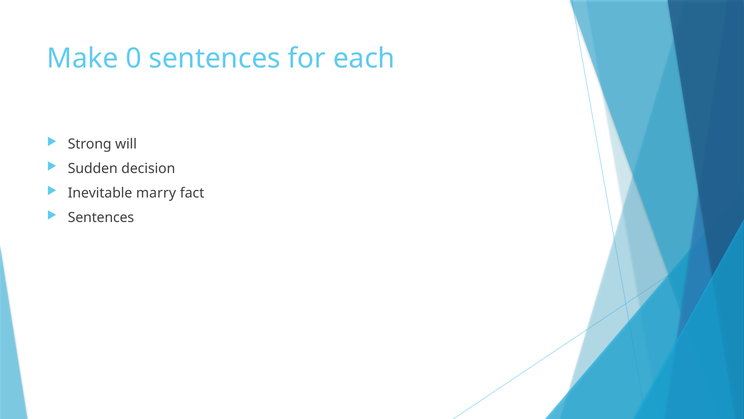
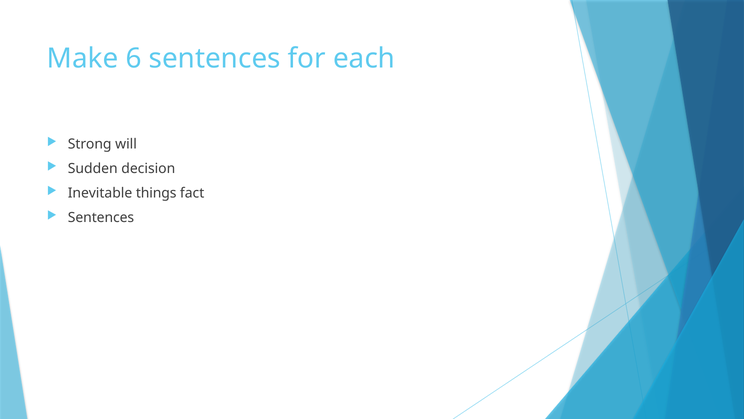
0: 0 -> 6
marry: marry -> things
